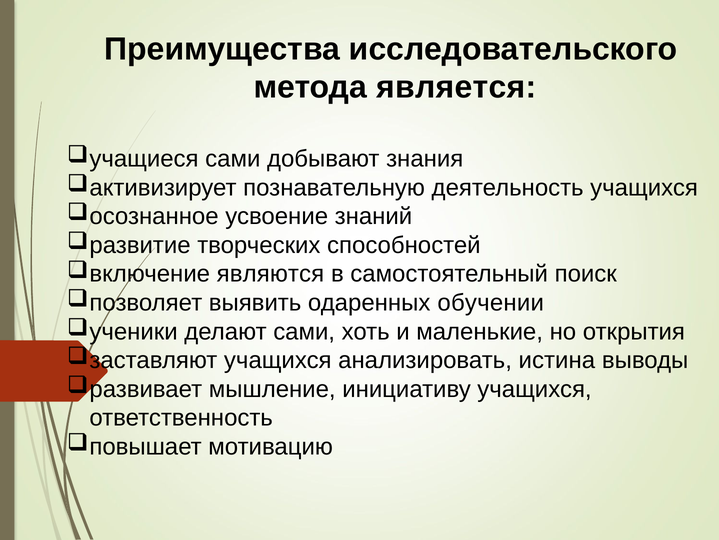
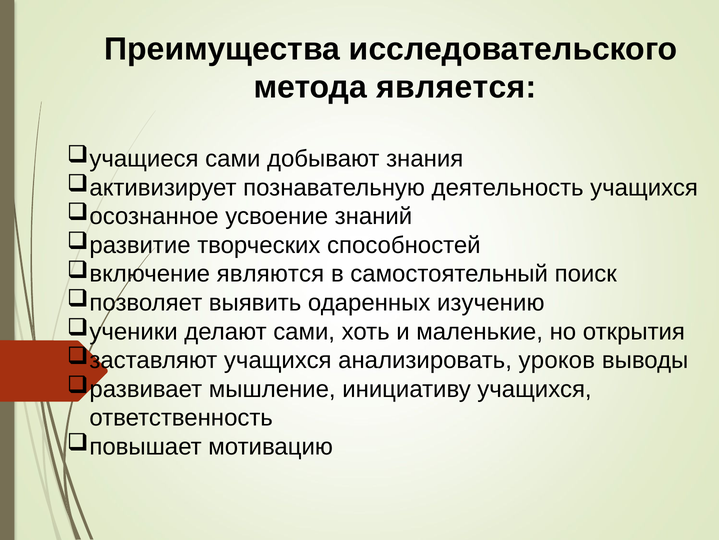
обучении: обучении -> изучению
истина: истина -> уроков
